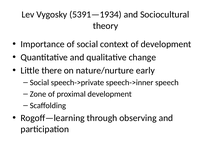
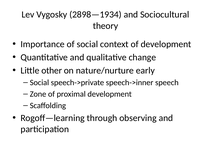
5391—1934: 5391—1934 -> 2898—1934
there: there -> other
